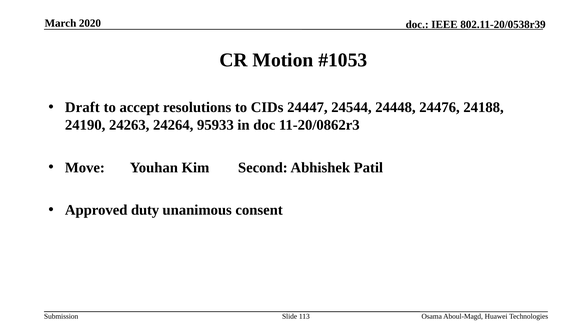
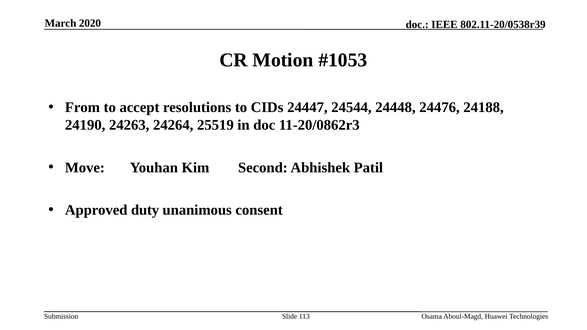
Draft: Draft -> From
95933: 95933 -> 25519
